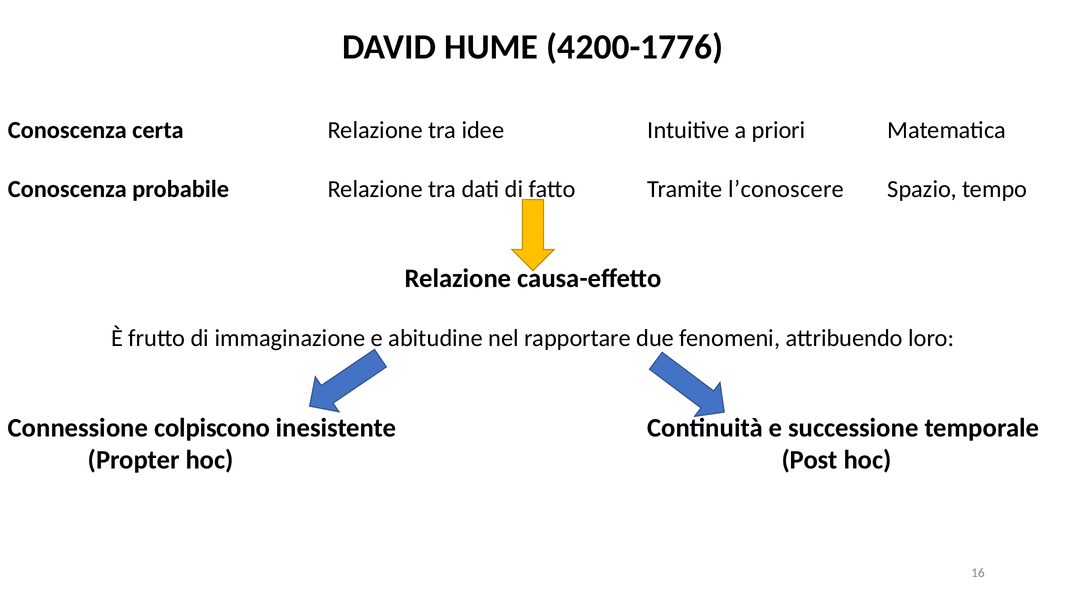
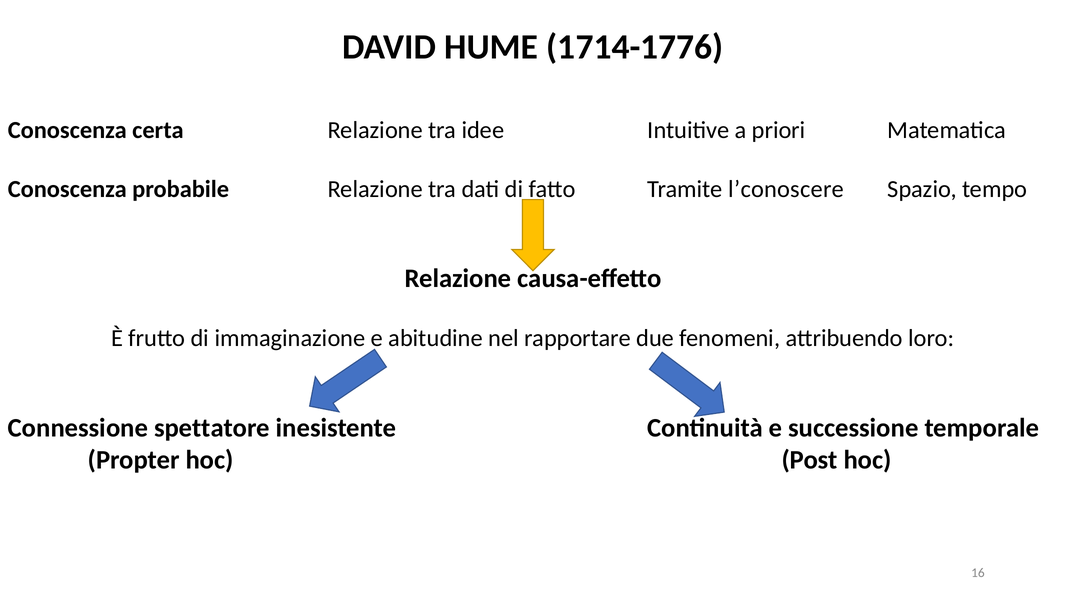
4200-1776: 4200-1776 -> 1714-1776
colpiscono: colpiscono -> spettatore
